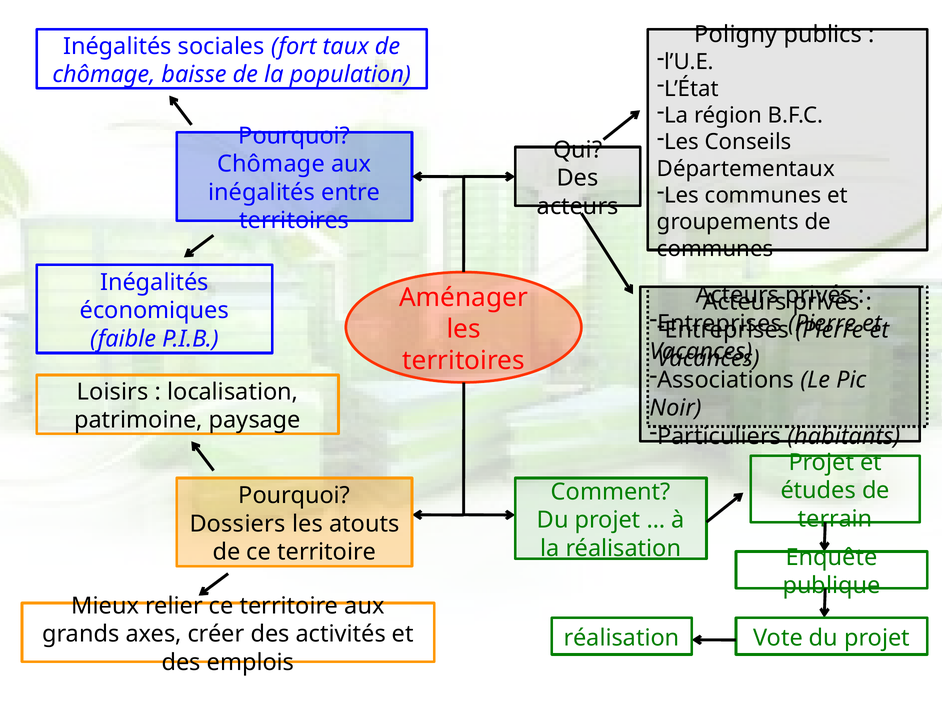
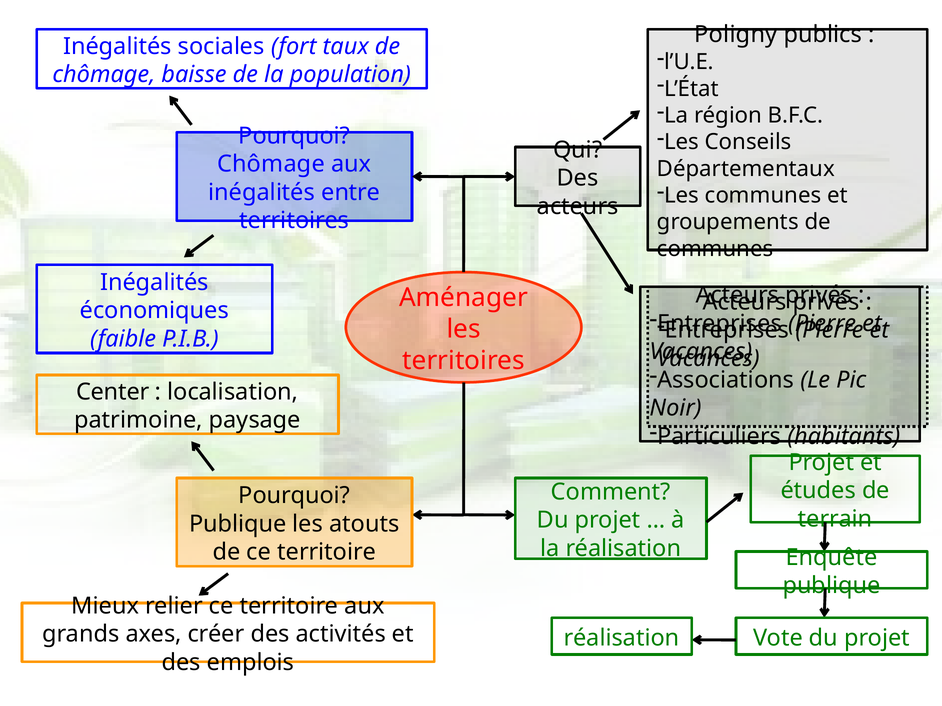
Loisirs: Loisirs -> Center
Dossiers at (238, 524): Dossiers -> Publique
